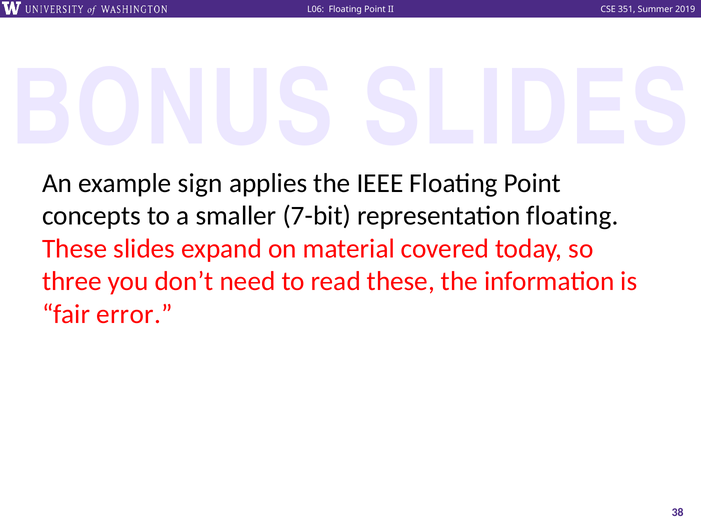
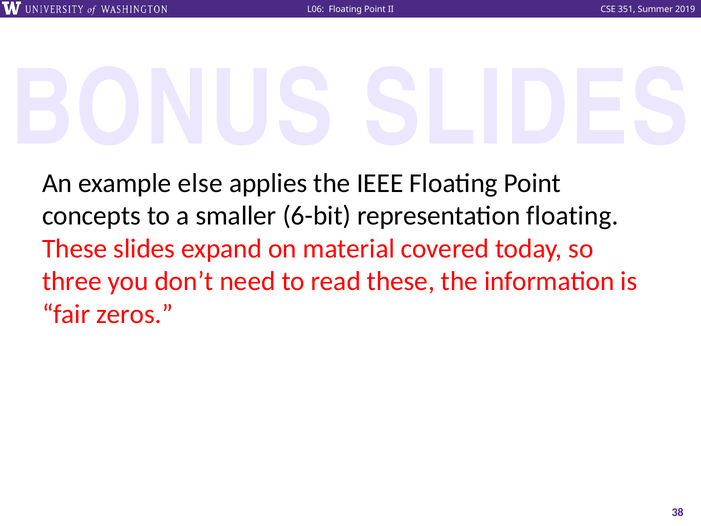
sign: sign -> else
7-bit: 7-bit -> 6-bit
error: error -> zeros
